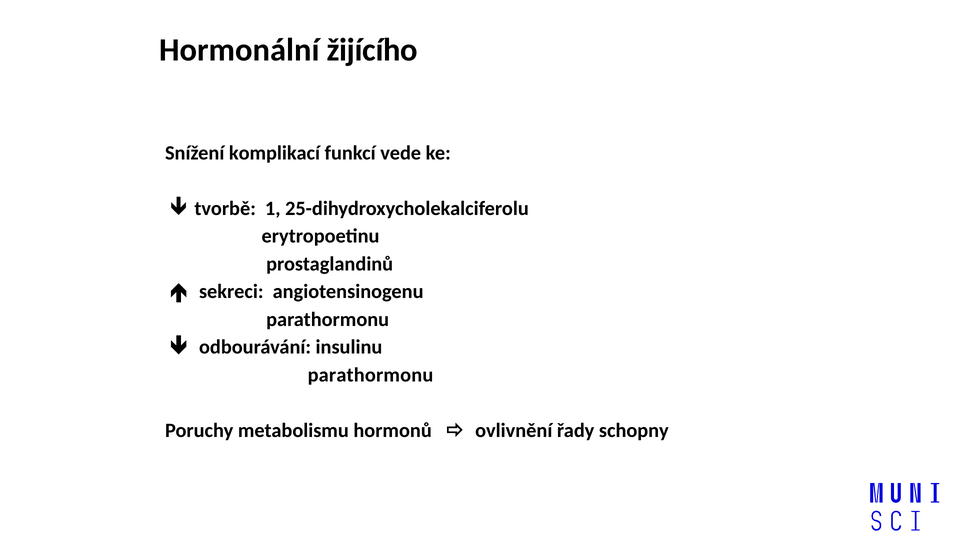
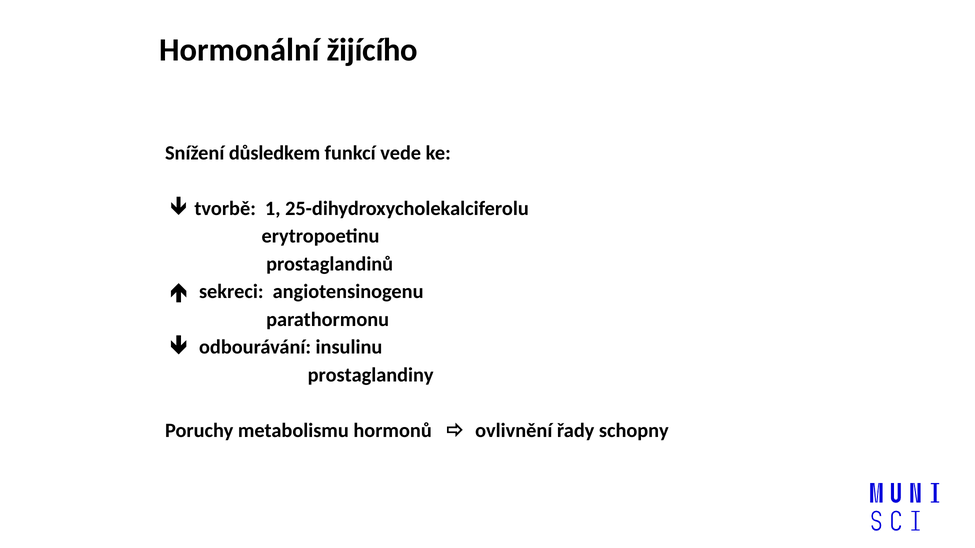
komplikací: komplikací -> důsledkem
parathormonu at (370, 375): parathormonu -> prostaglandiny
